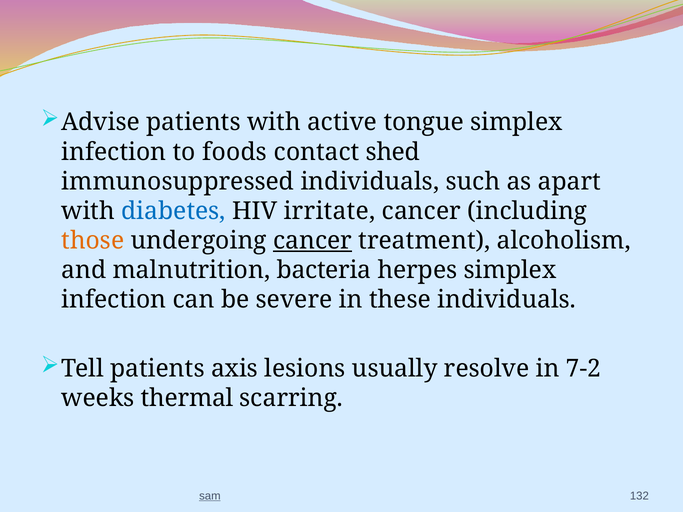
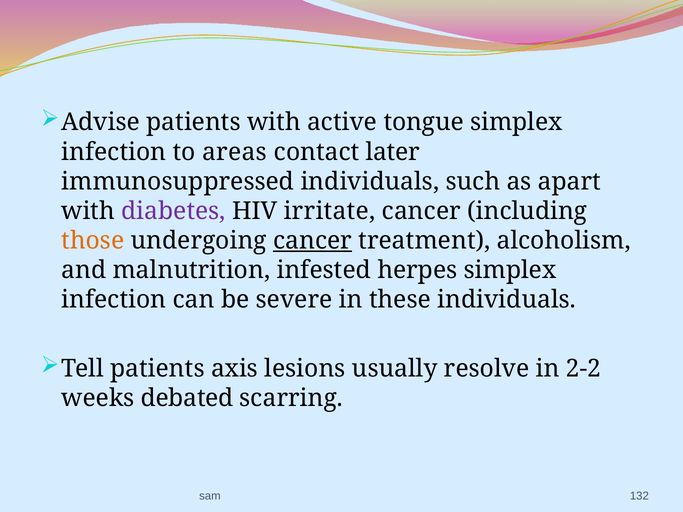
foods: foods -> areas
shed: shed -> later
diabetes colour: blue -> purple
bacteria: bacteria -> infested
7-2: 7-2 -> 2-2
thermal: thermal -> debated
sam underline: present -> none
